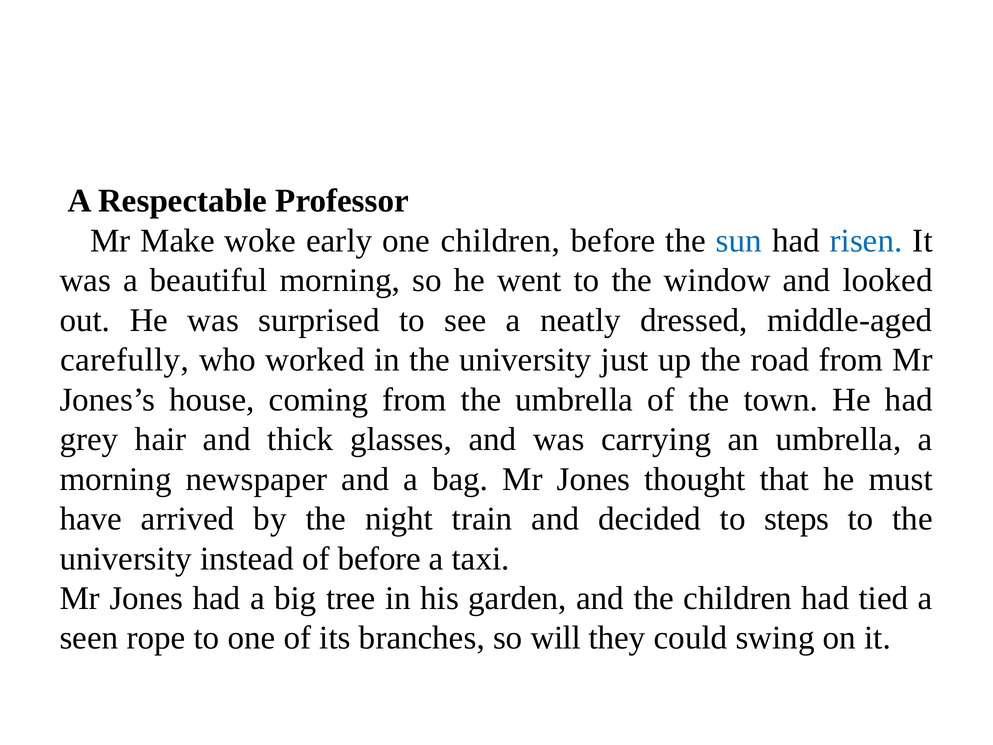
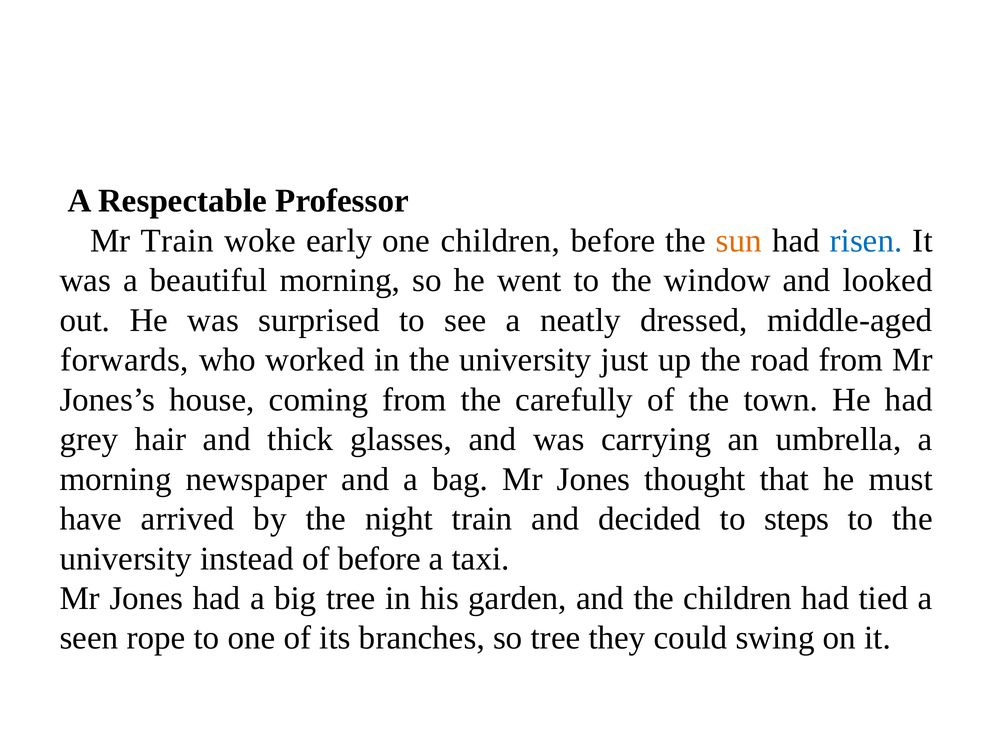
Mr Make: Make -> Train
sun colour: blue -> orange
carefully: carefully -> forwards
the umbrella: umbrella -> carefully
so will: will -> tree
